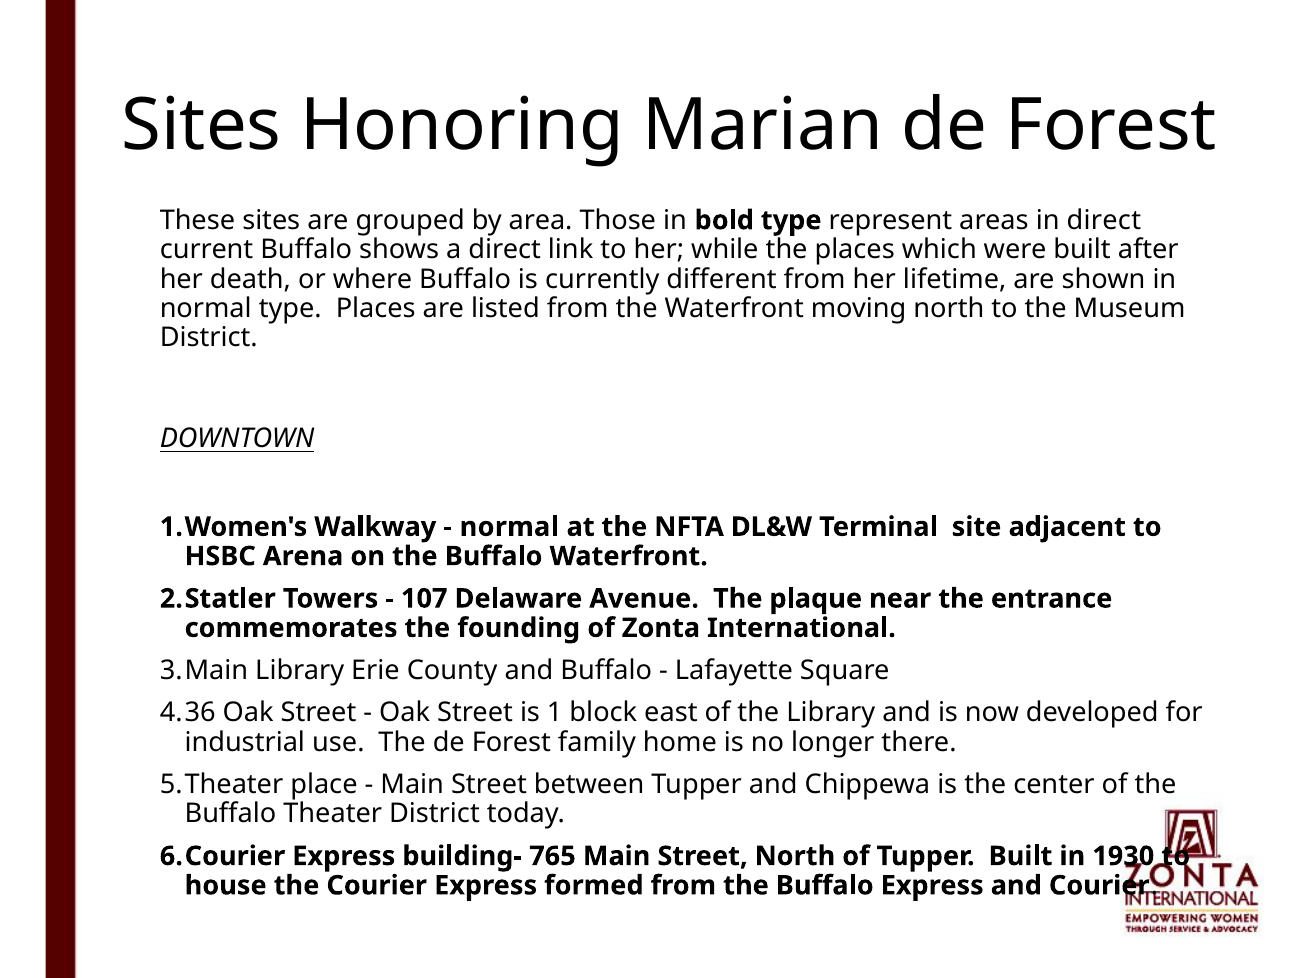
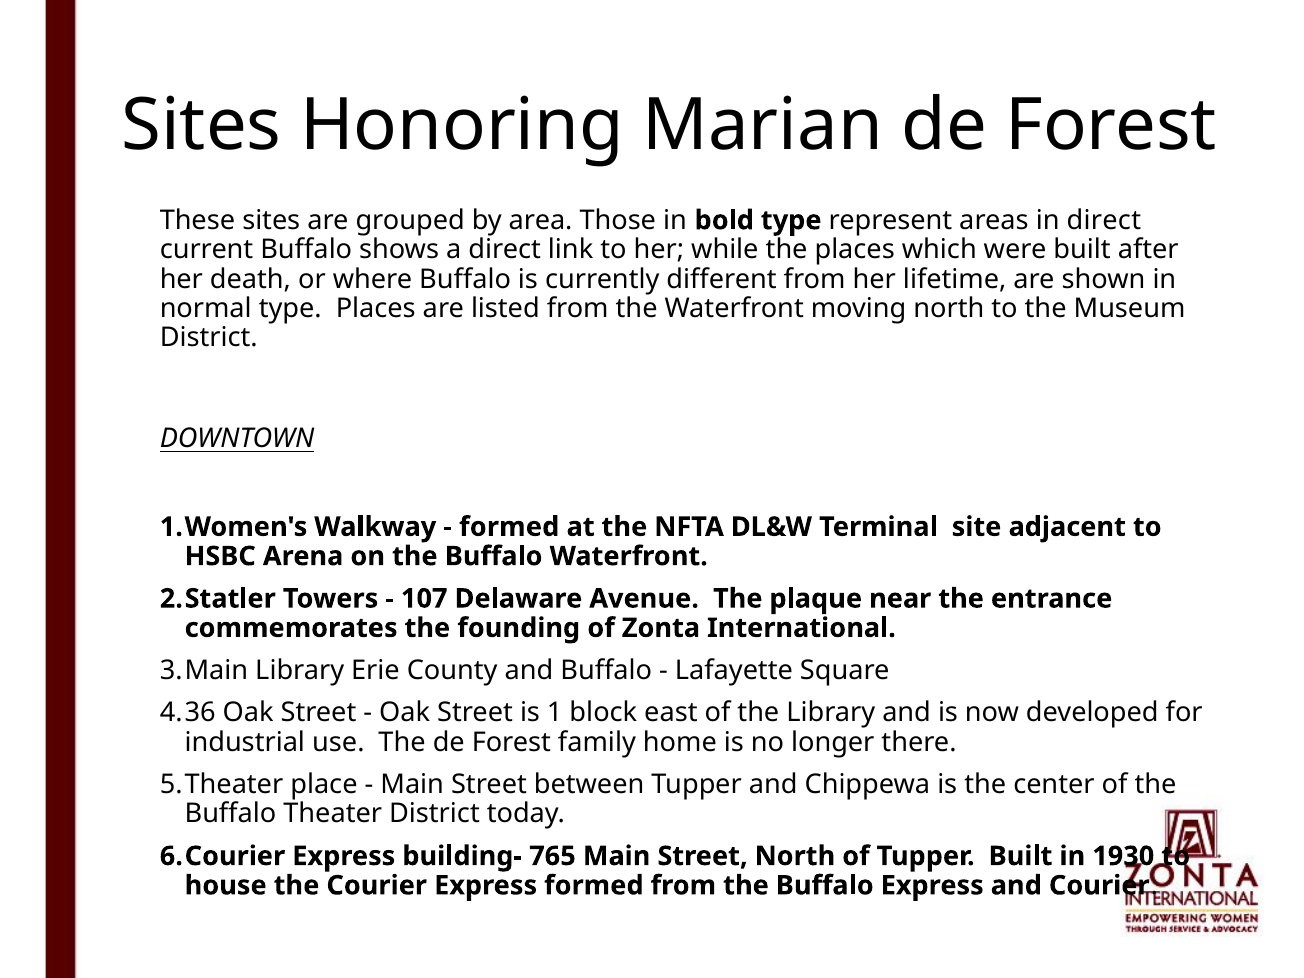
normal at (509, 527): normal -> formed
